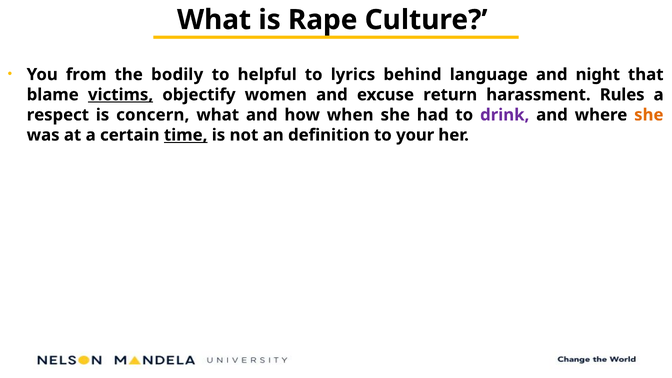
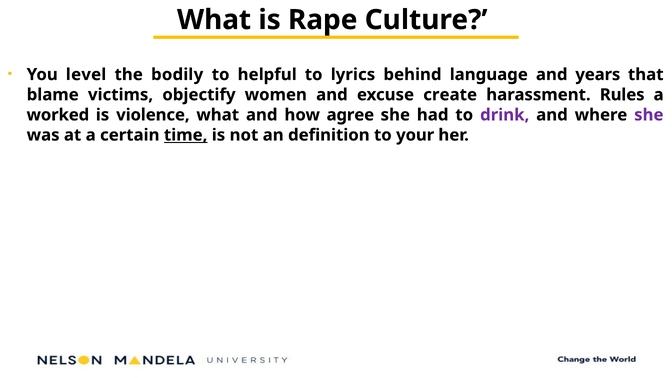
from: from -> level
night: night -> years
victims underline: present -> none
return: return -> create
respect: respect -> worked
concern: concern -> violence
when: when -> agree
she at (649, 115) colour: orange -> purple
